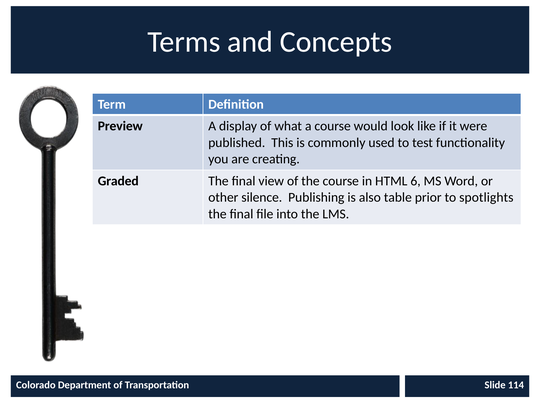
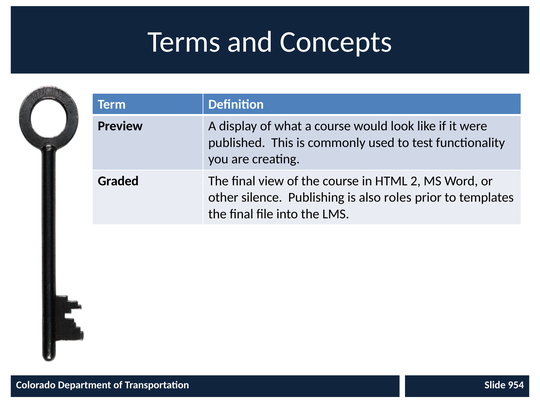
6: 6 -> 2
table: table -> roles
spotlights: spotlights -> templates
114: 114 -> 954
